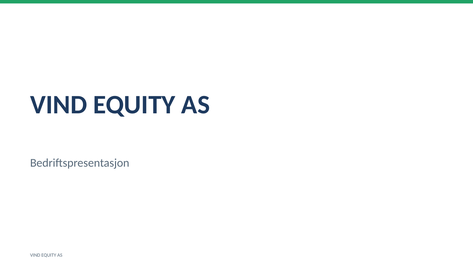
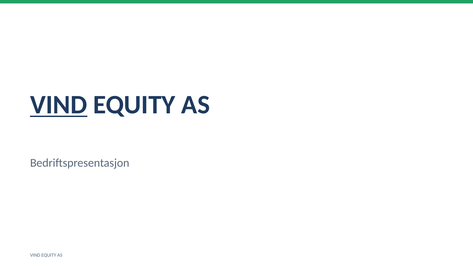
VIND at (59, 105) underline: none -> present
